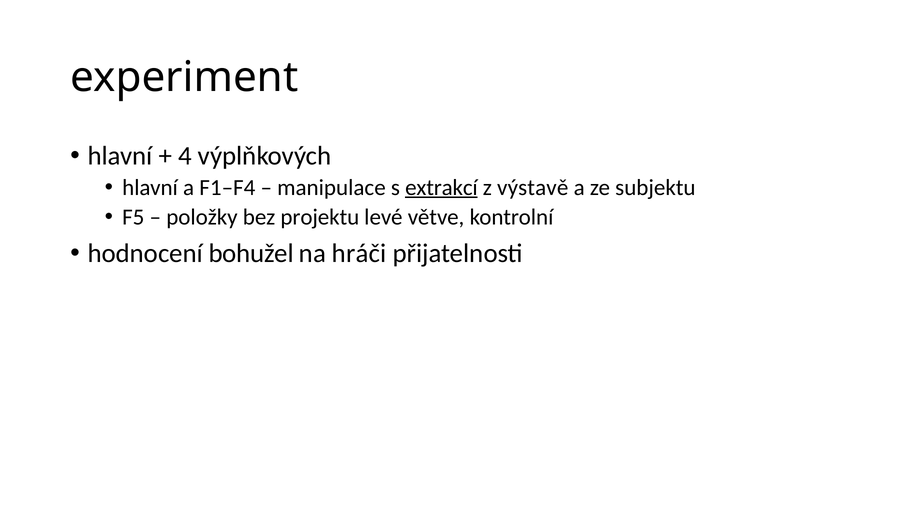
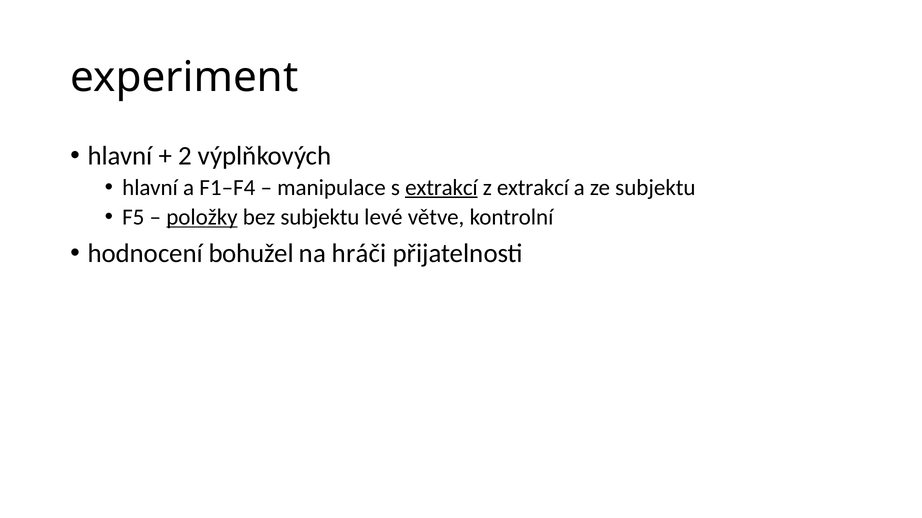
4: 4 -> 2
z výstavě: výstavě -> extrakcí
položky underline: none -> present
bez projektu: projektu -> subjektu
